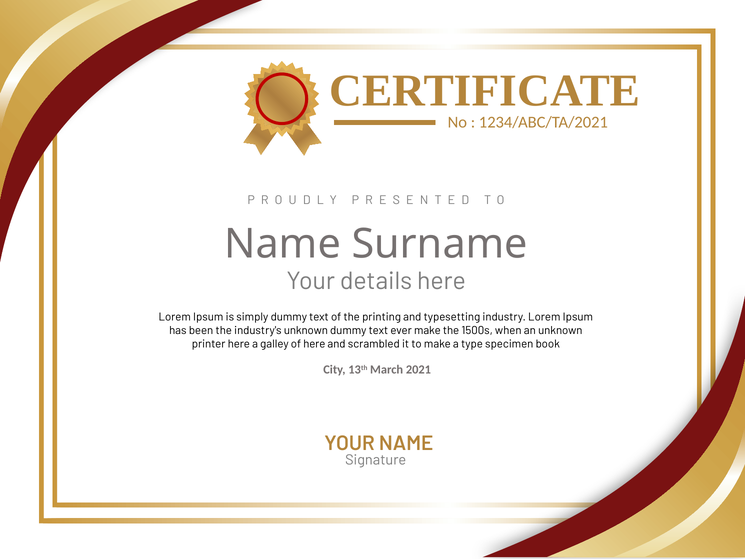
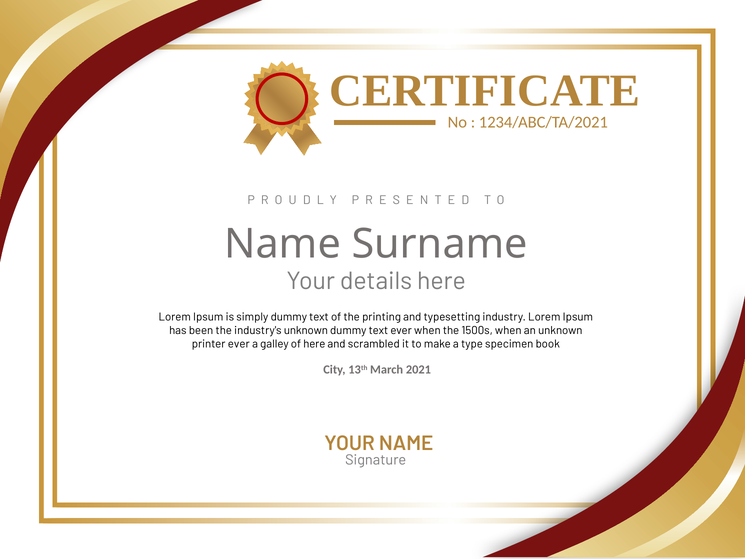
ever make: make -> when
printer here: here -> ever
